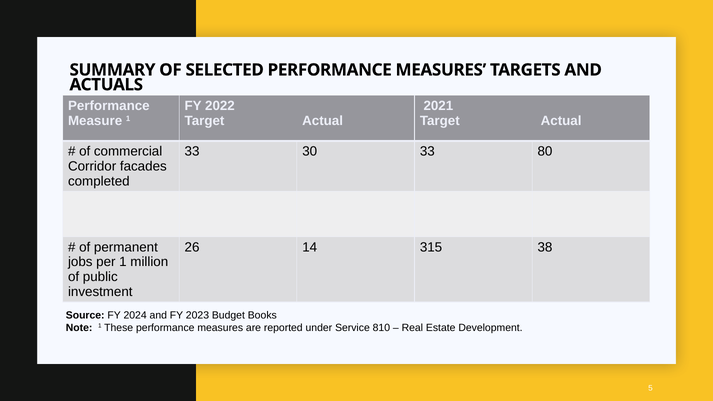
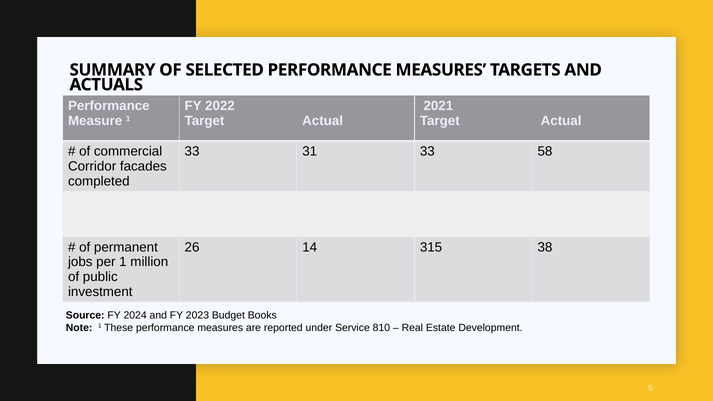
30: 30 -> 31
80: 80 -> 58
